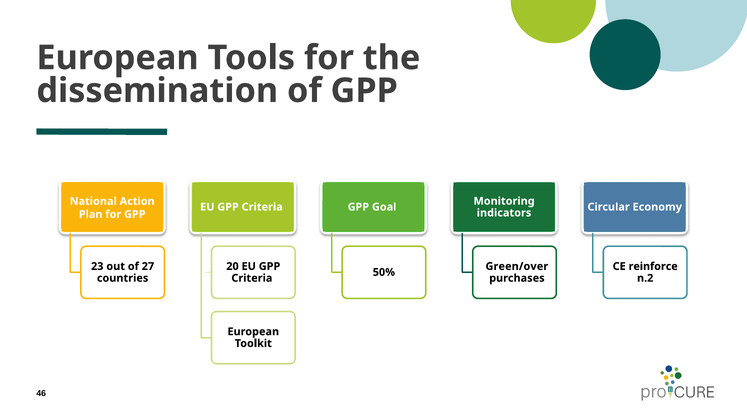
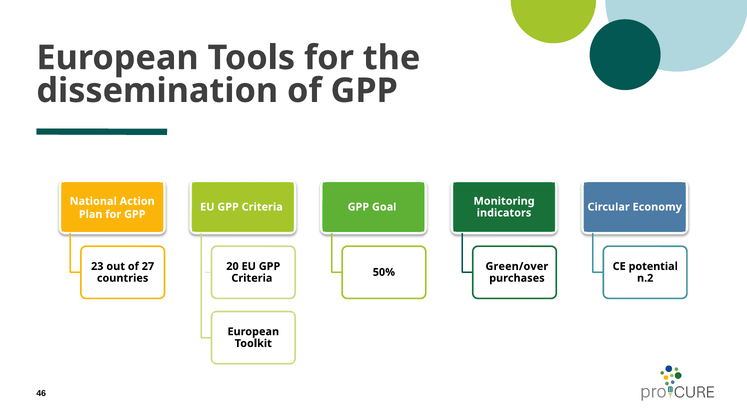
reinforce: reinforce -> potential
